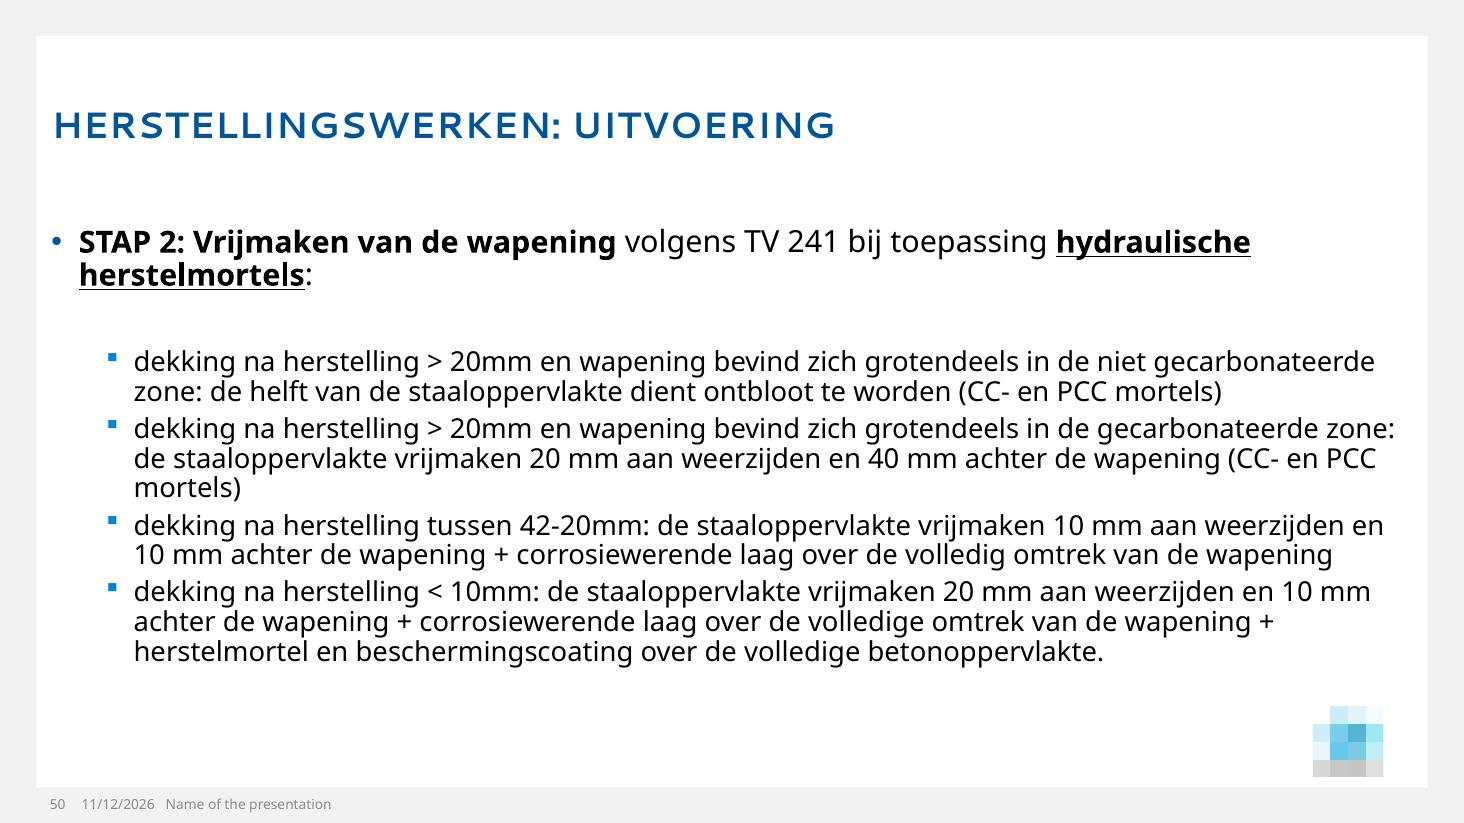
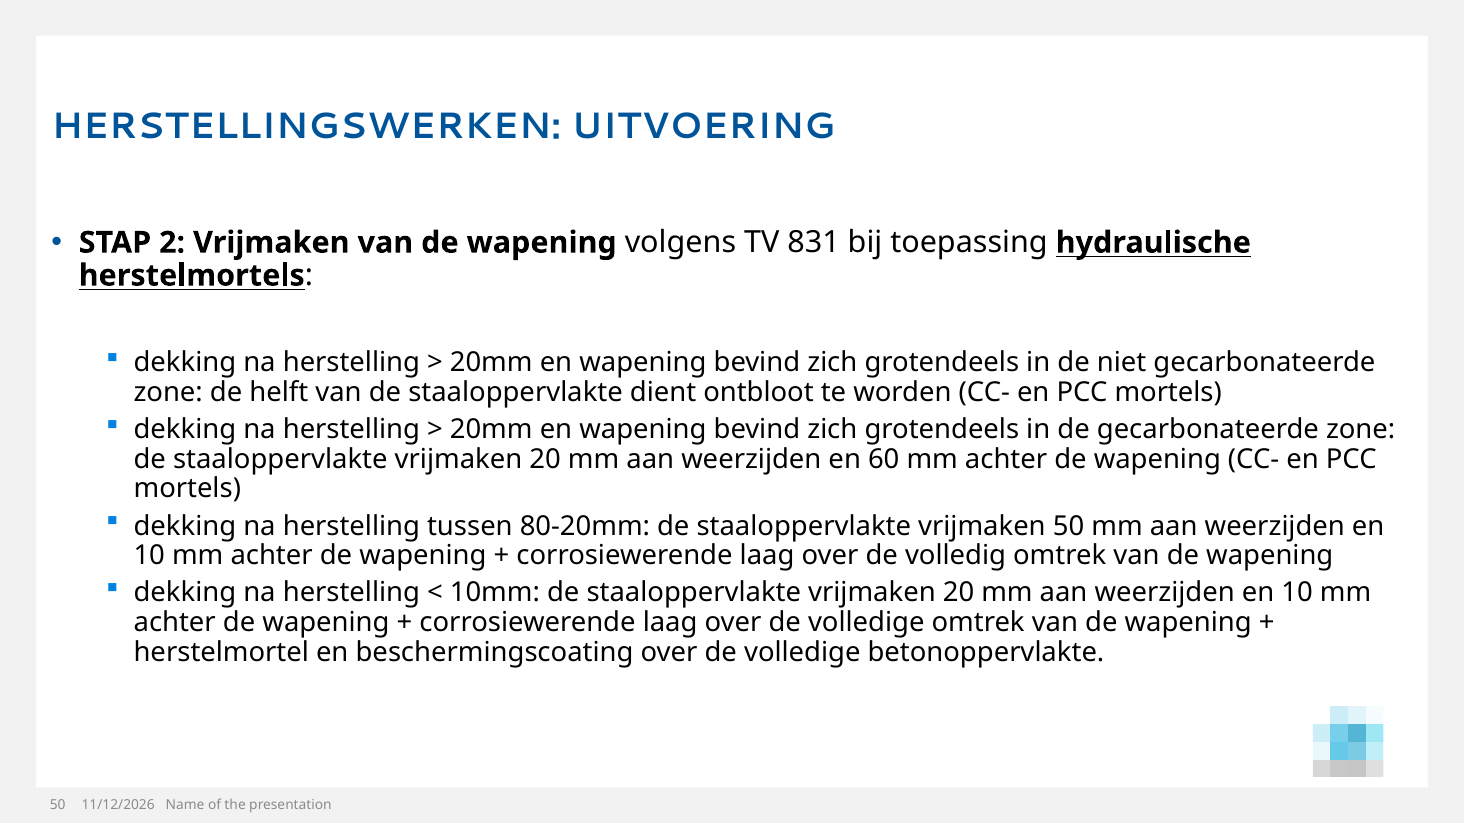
241: 241 -> 831
40: 40 -> 60
42-20mm: 42-20mm -> 80-20mm
vrijmaken 10: 10 -> 50
